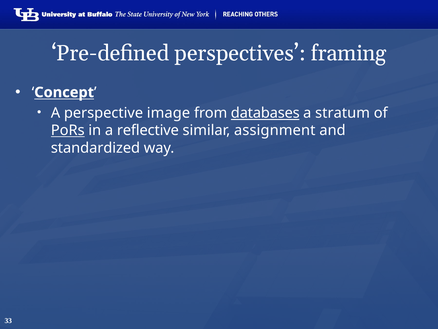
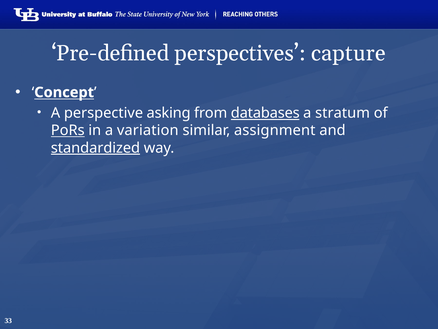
framing: framing -> capture
image: image -> asking
reflective: reflective -> variation
standardized underline: none -> present
